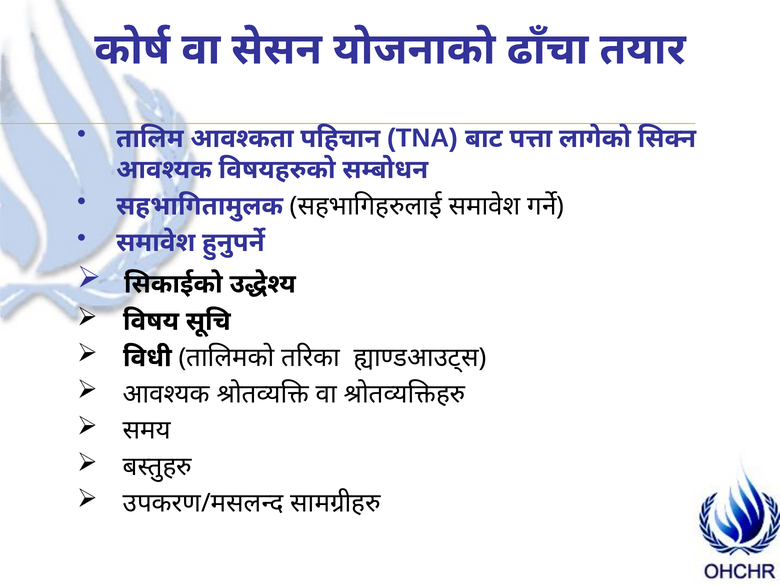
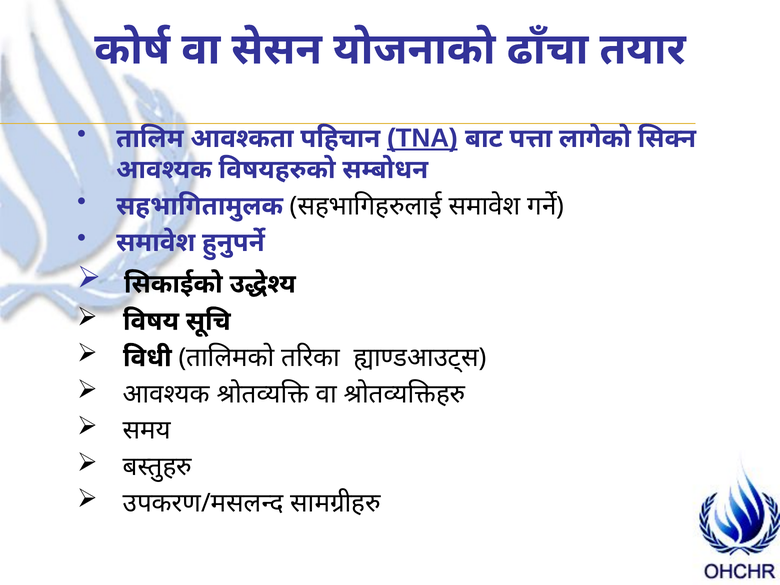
TNA underline: none -> present
